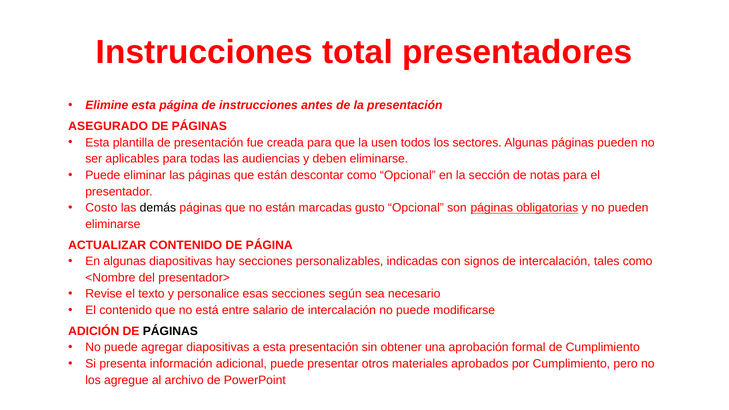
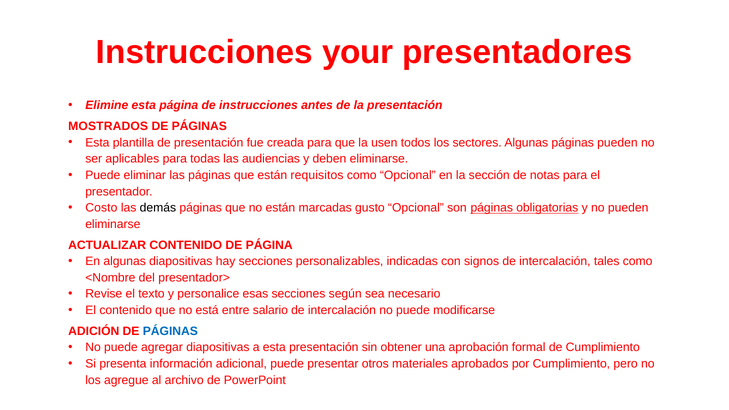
total: total -> your
ASEGURADO: ASEGURADO -> MOSTRADOS
descontar: descontar -> requisitos
PÁGINAS at (170, 331) colour: black -> blue
